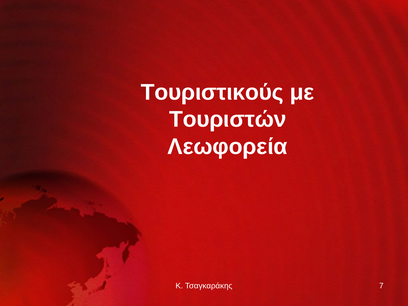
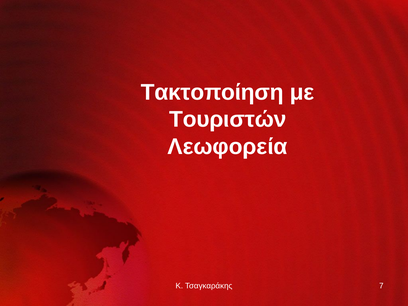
Τουριστικούς: Τουριστικούς -> Τακτοποίηση
